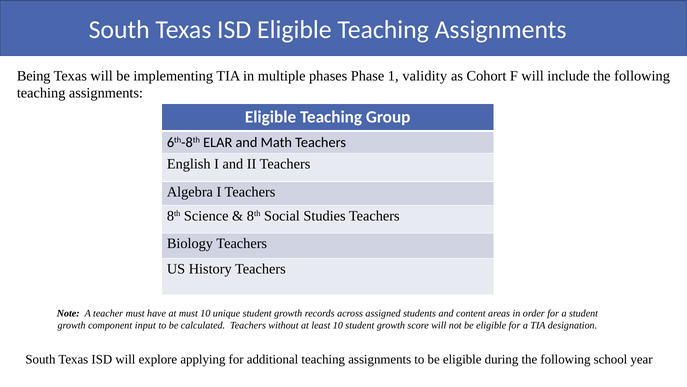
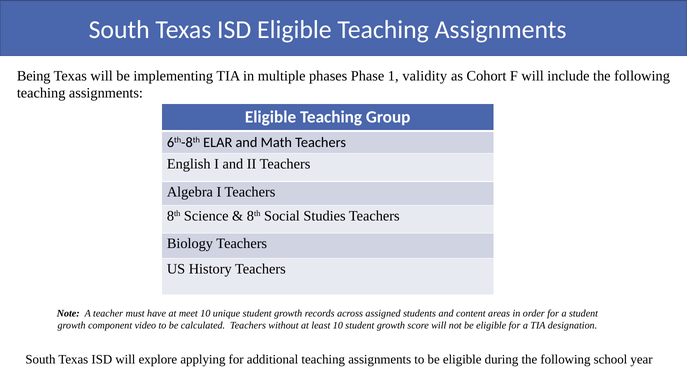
at must: must -> meet
input: input -> video
